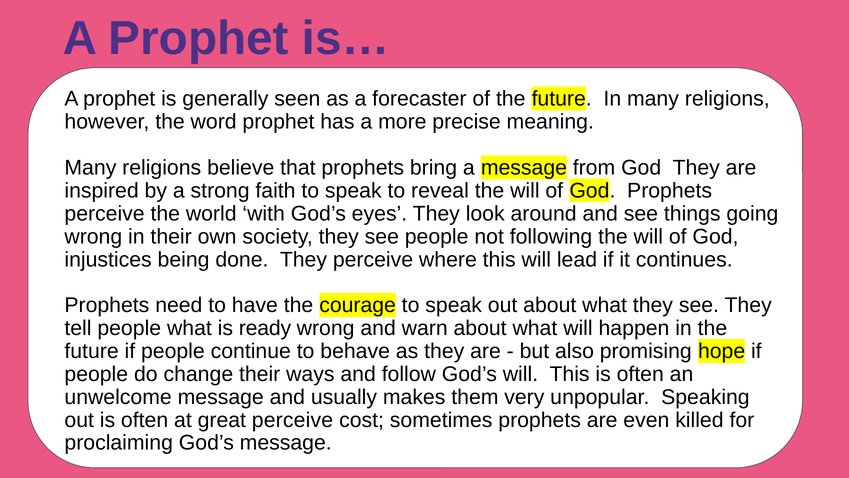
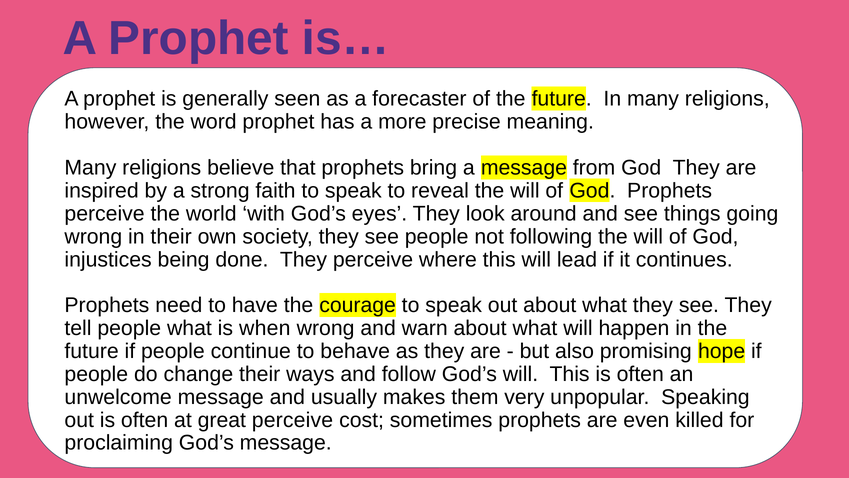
ready: ready -> when
